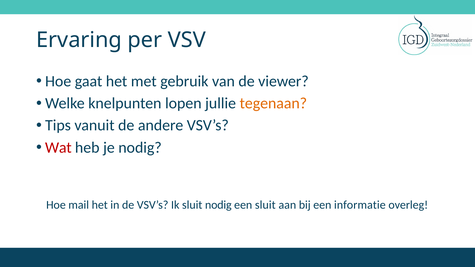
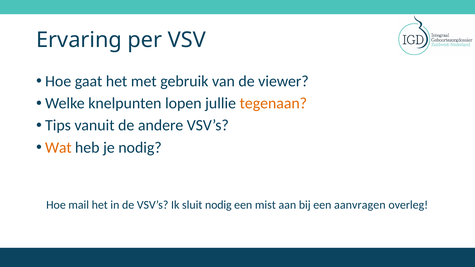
Wat colour: red -> orange
een sluit: sluit -> mist
informatie: informatie -> aanvragen
